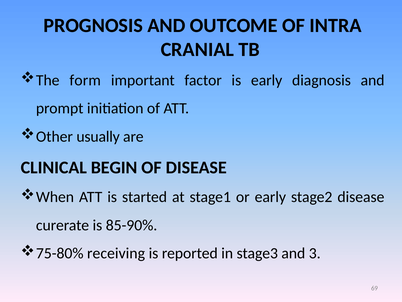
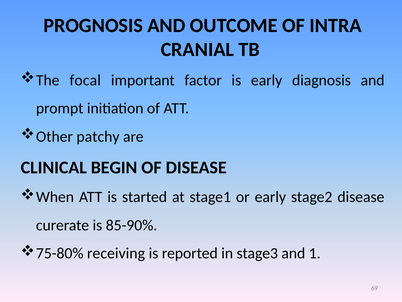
form: form -> focal
usually: usually -> patchy
3: 3 -> 1
